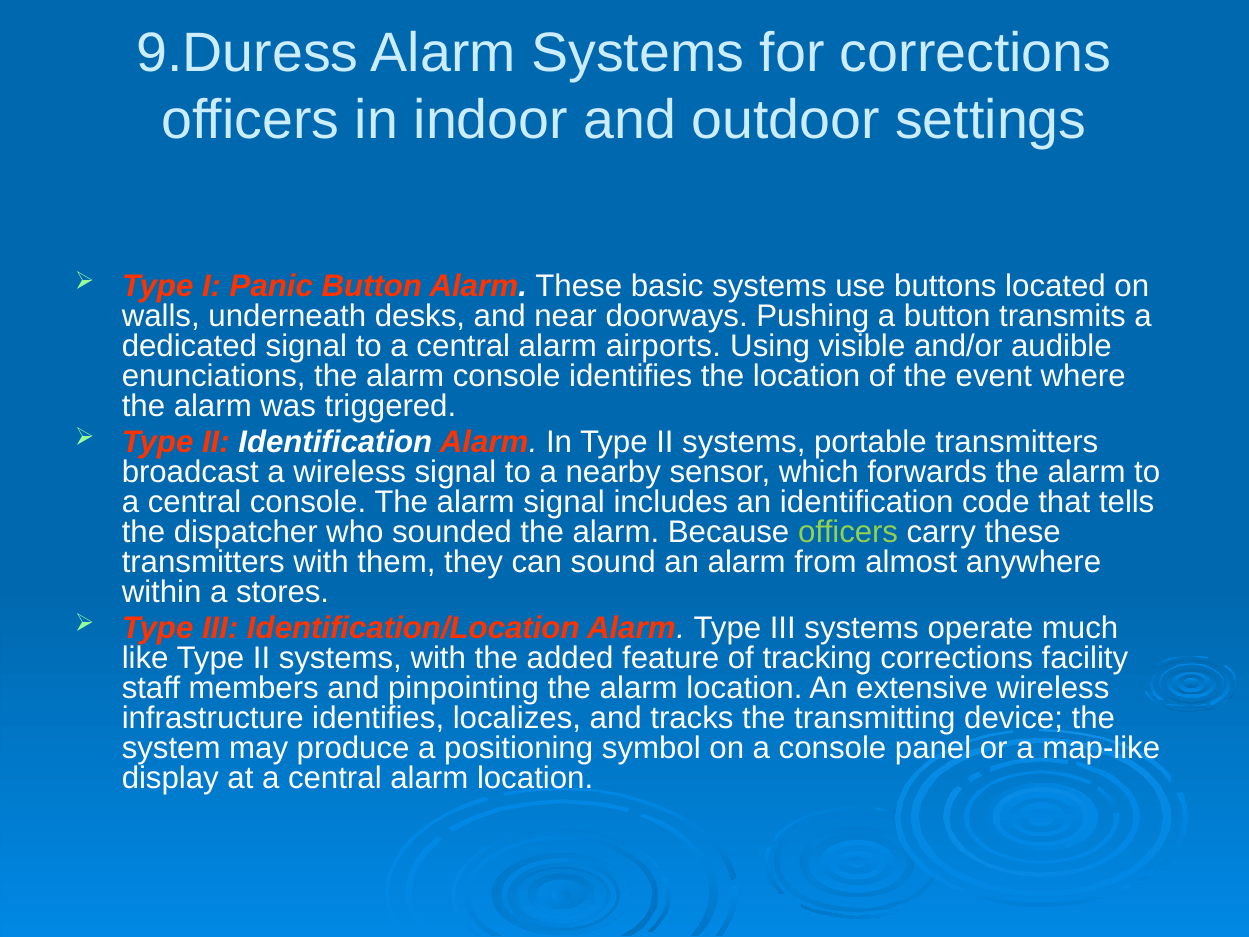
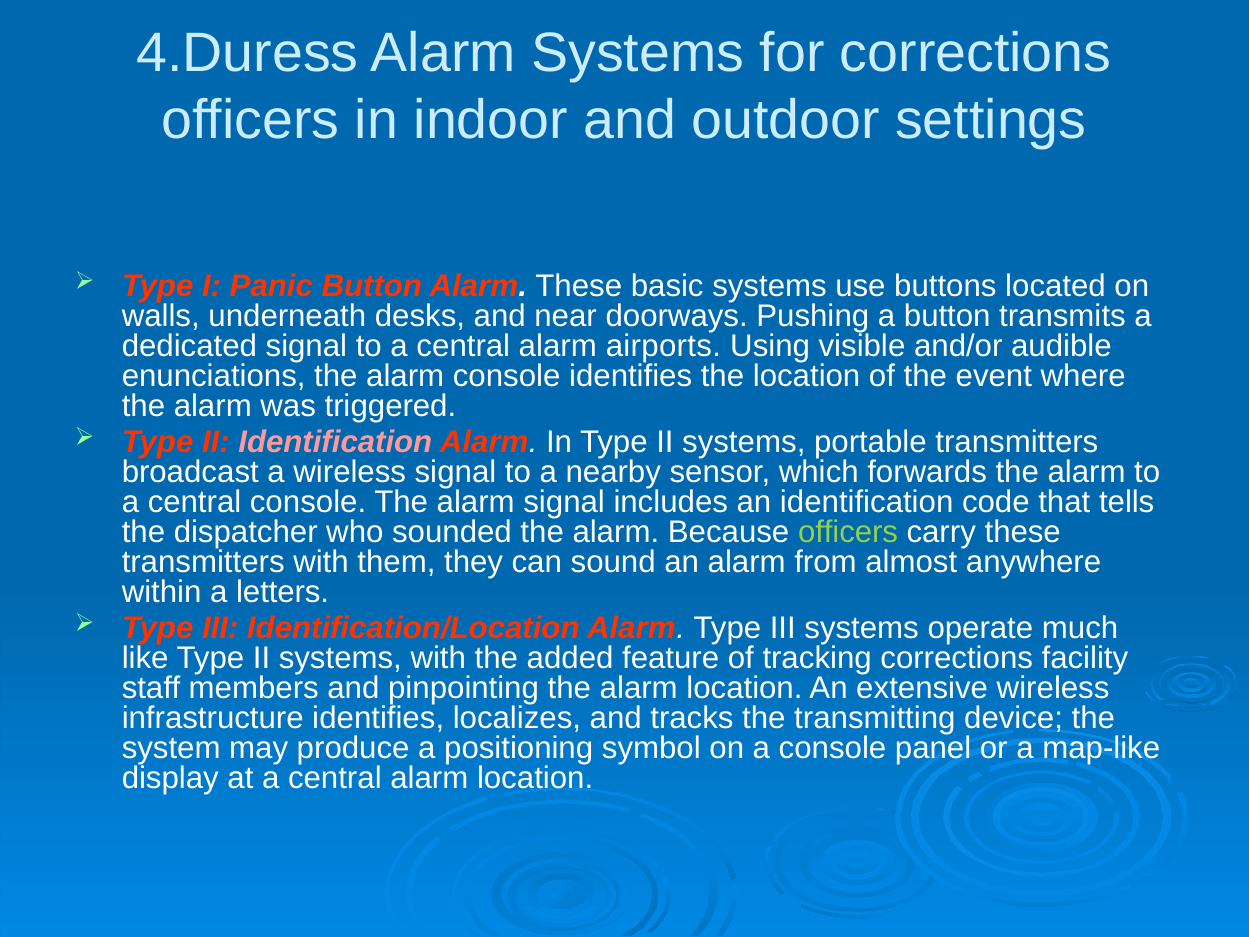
9.Duress: 9.Duress -> 4.Duress
Identification at (335, 442) colour: white -> pink
stores: stores -> letters
